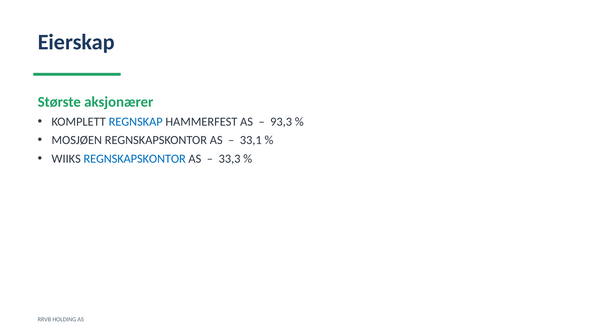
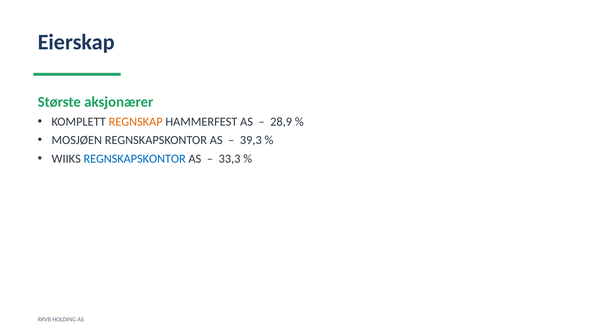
REGNSKAP colour: blue -> orange
93,3: 93,3 -> 28,9
33,1: 33,1 -> 39,3
